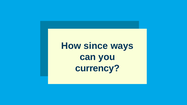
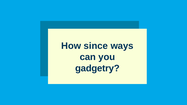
currency: currency -> gadgetry
